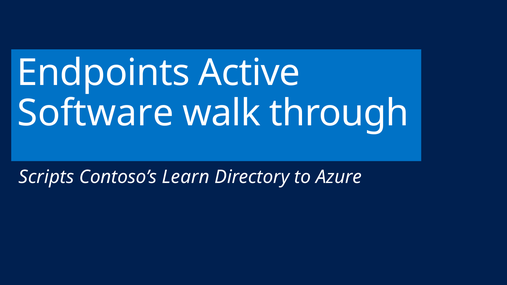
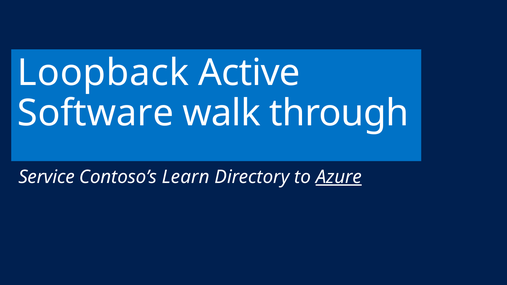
Endpoints: Endpoints -> Loopback
Scripts: Scripts -> Service
Azure underline: none -> present
